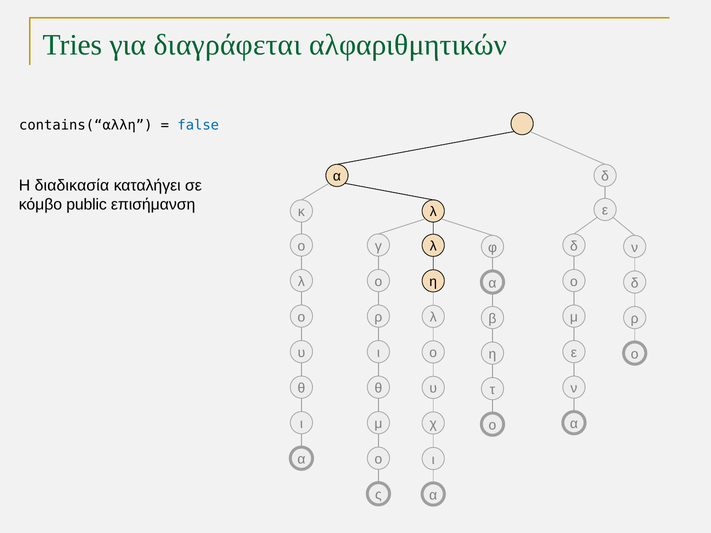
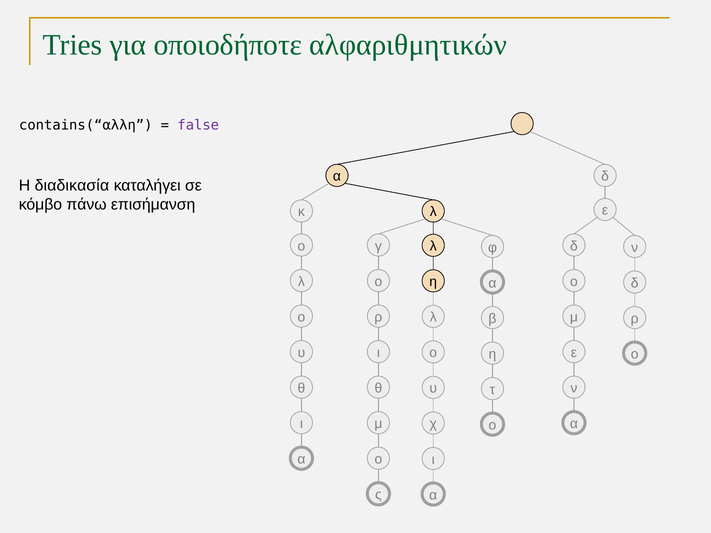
διαγράφεται: διαγράφεται -> οποιοδήποτε
false colour: blue -> purple
public: public -> πάνω
